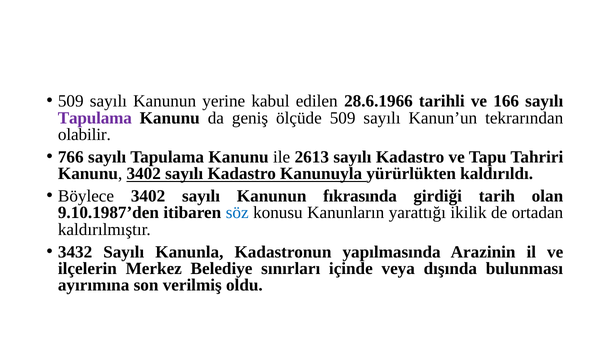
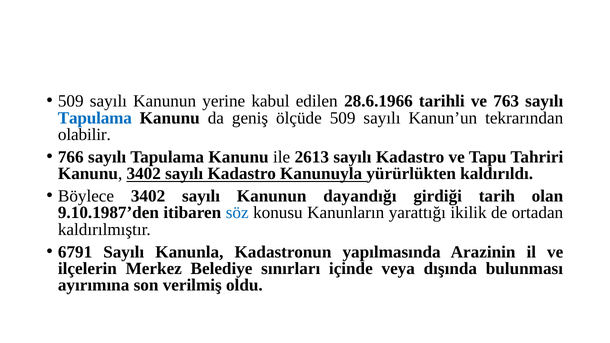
166: 166 -> 763
Tapulama at (95, 118) colour: purple -> blue
fıkrasında: fıkrasında -> dayandığı
3432: 3432 -> 6791
